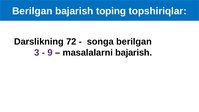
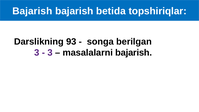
Berilgan at (32, 11): Berilgan -> Bajarish
toping: toping -> betida
72: 72 -> 93
9 at (50, 53): 9 -> 3
